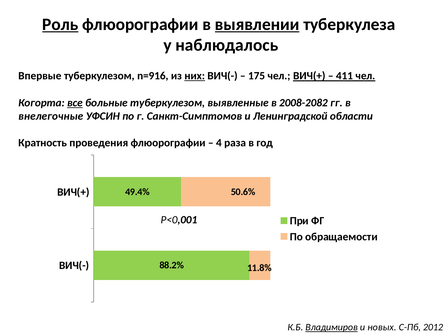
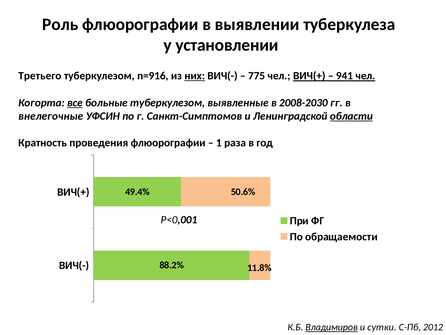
Роль underline: present -> none
выявлении underline: present -> none
наблюдалось: наблюдалось -> установлении
Впервые: Впервые -> Третьего
175: 175 -> 775
411: 411 -> 941
2008-2082: 2008-2082 -> 2008-2030
области underline: none -> present
4: 4 -> 1
новых: новых -> сутки
